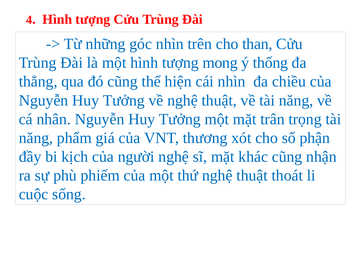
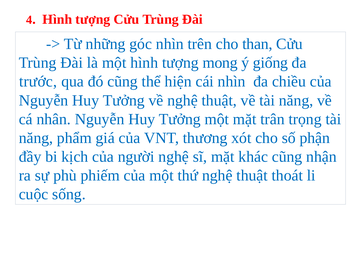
thống: thống -> giống
thẳng: thẳng -> trước
